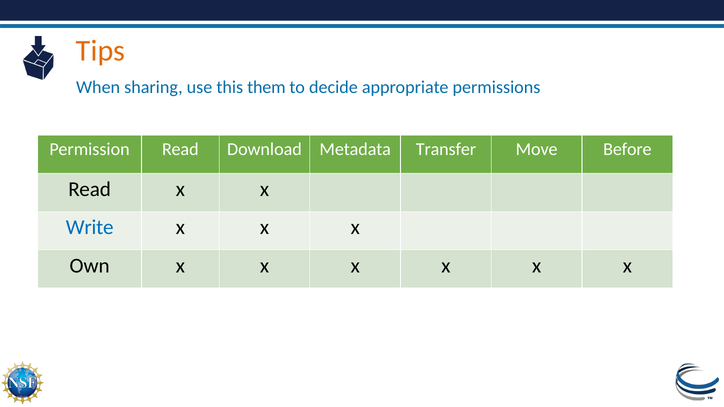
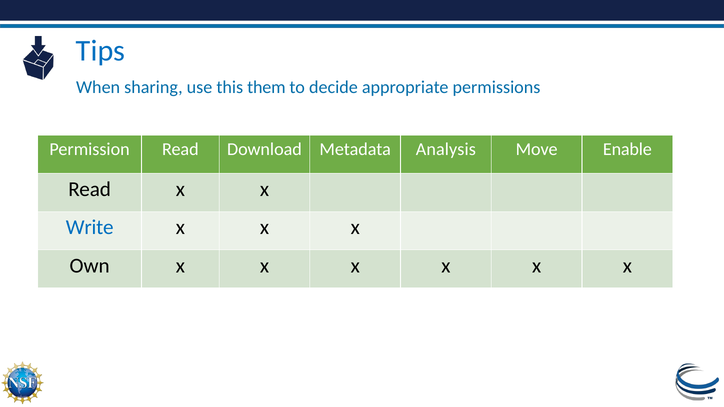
Tips colour: orange -> blue
Transfer: Transfer -> Analysis
Before: Before -> Enable
